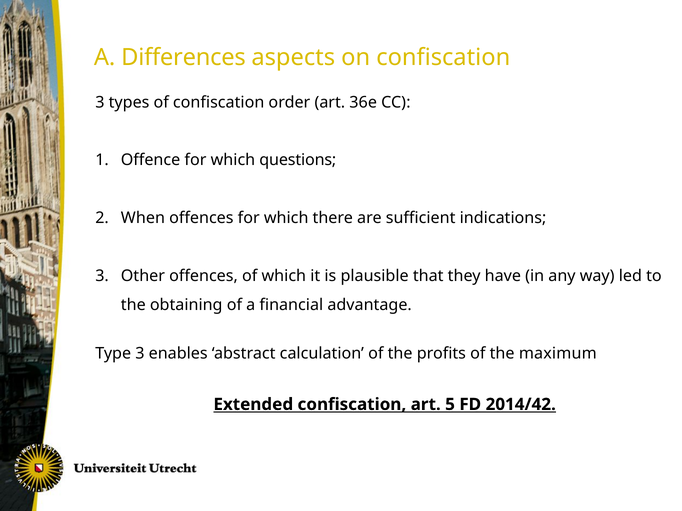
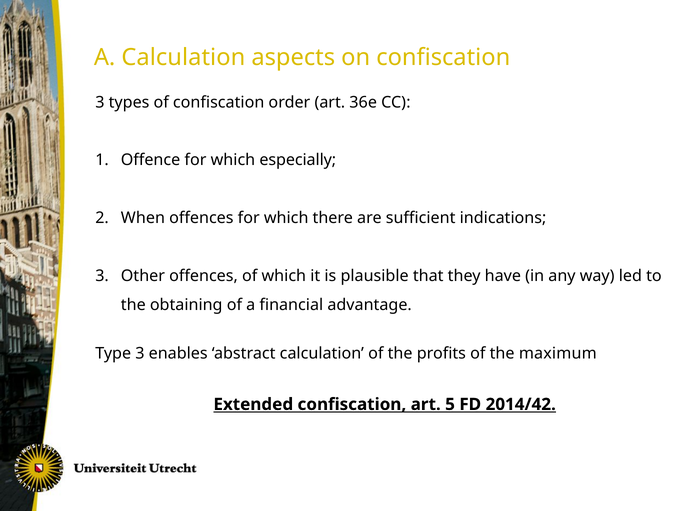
A Differences: Differences -> Calculation
questions: questions -> especially
